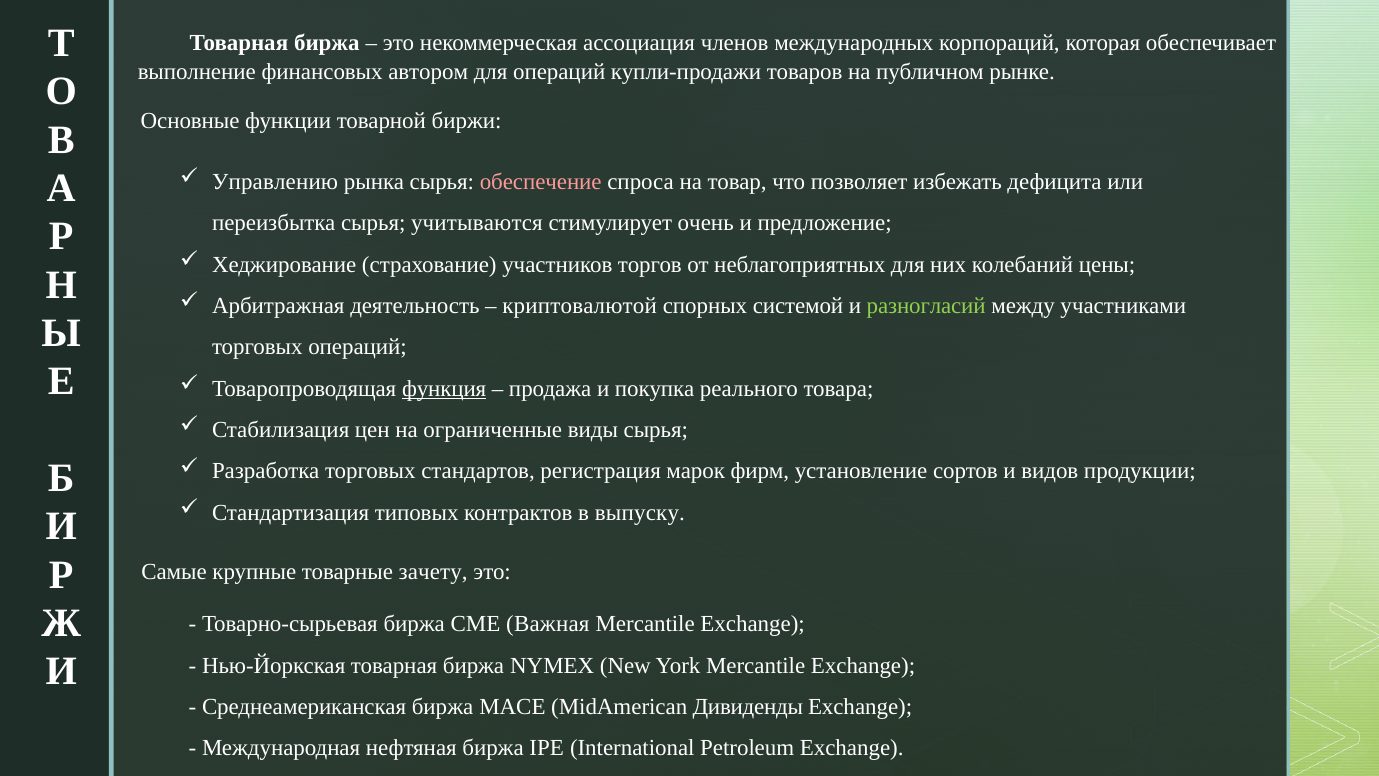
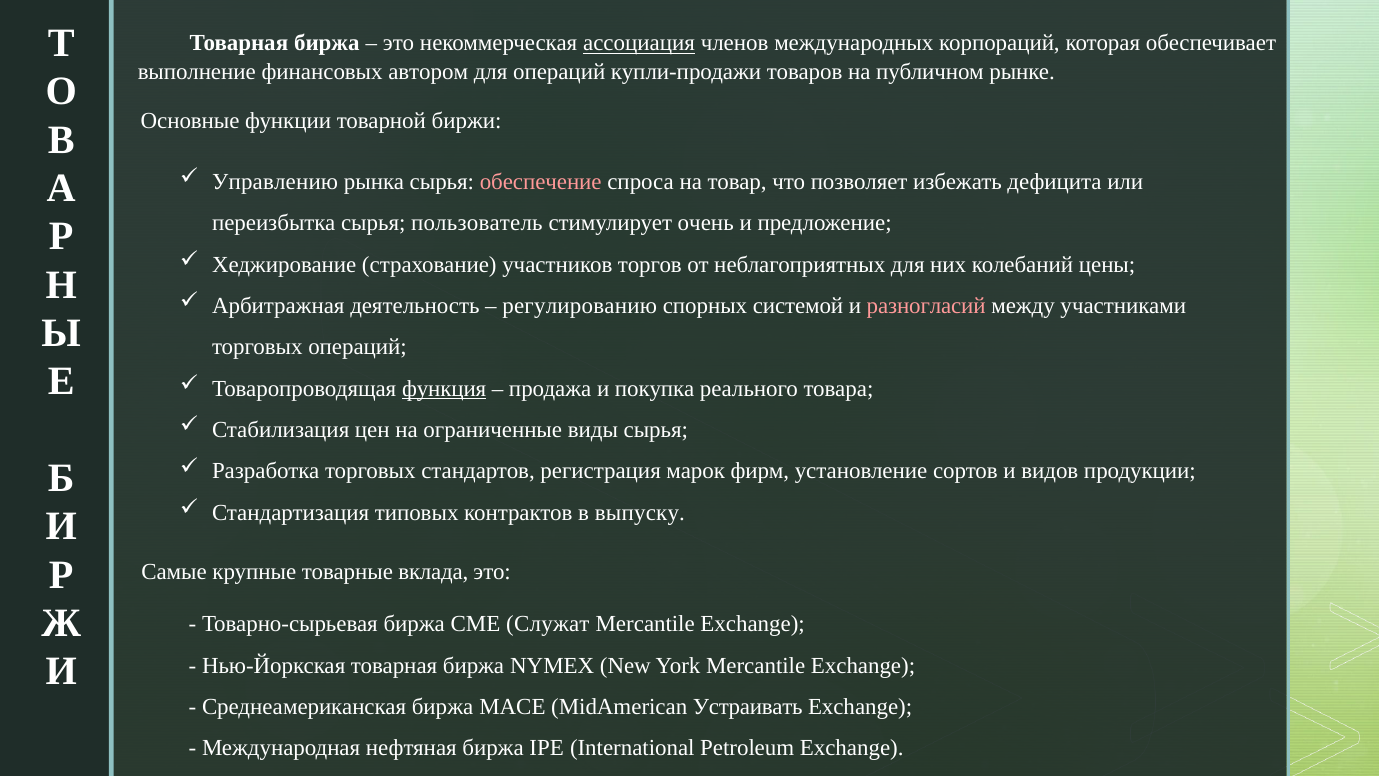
ассоциация underline: none -> present
учитываются: учитываются -> пользователь
криптовалютой: криптовалютой -> регулированию
разногласий colour: light green -> pink
зачету: зачету -> вклада
Важная: Важная -> Служат
Дивиденды: Дивиденды -> Устраивать
